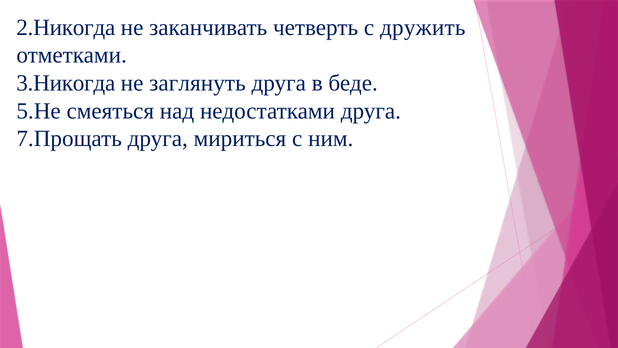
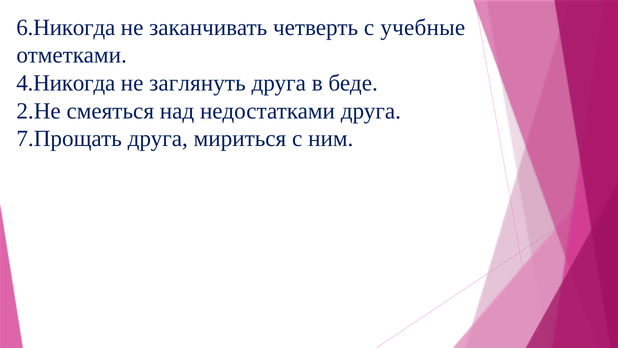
2.Никогда: 2.Никогда -> 6.Никогда
дружить: дружить -> учебные
3.Никогда: 3.Никогда -> 4.Никогда
5.Не: 5.Не -> 2.Не
